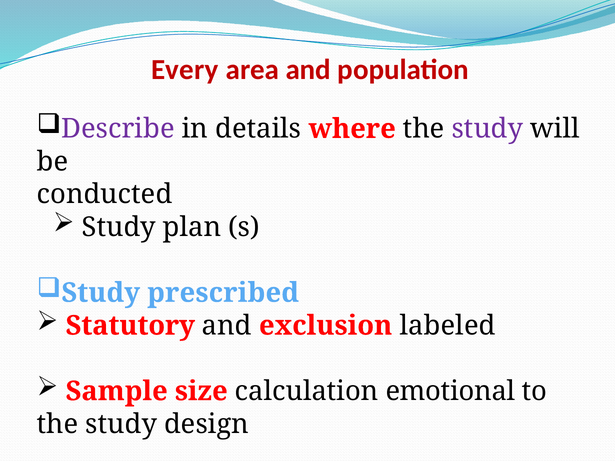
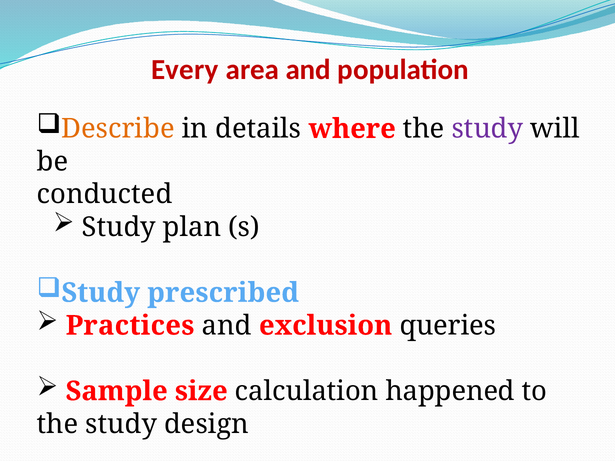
Describe colour: purple -> orange
Statutory: Statutory -> Practices
labeled: labeled -> queries
emotional: emotional -> happened
